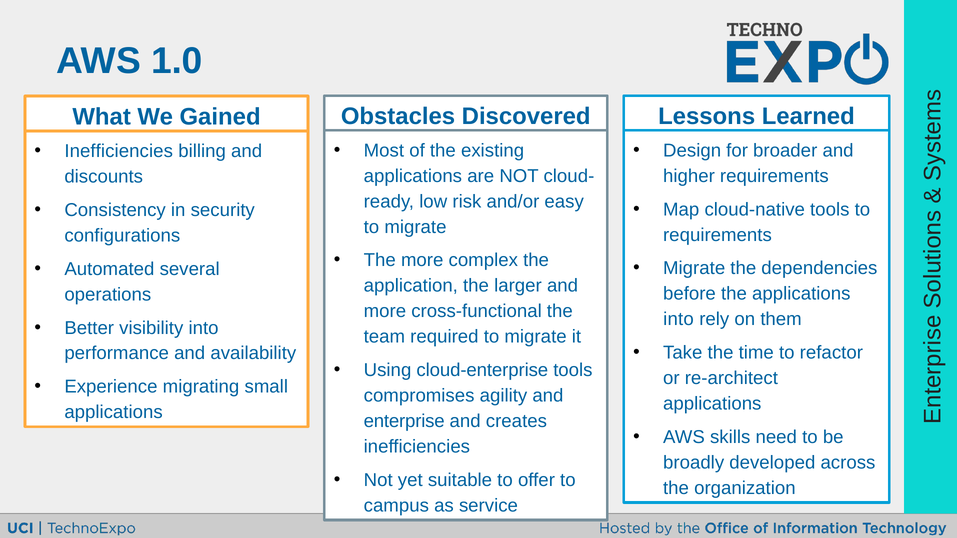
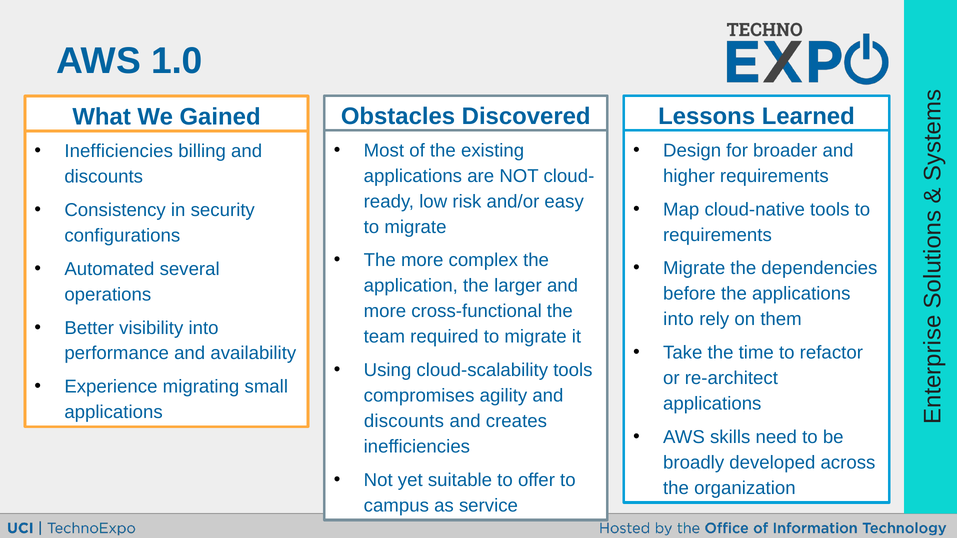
cloud-enterprise: cloud-enterprise -> cloud-scalability
enterprise at (404, 421): enterprise -> discounts
